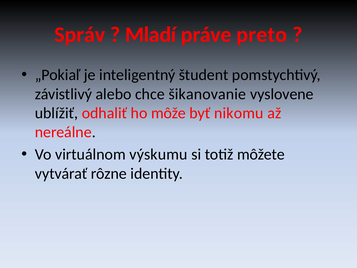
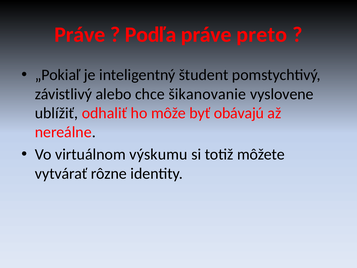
Správ at (80, 35): Správ -> Práve
Mladí: Mladí -> Podľa
nikomu: nikomu -> obávajú
